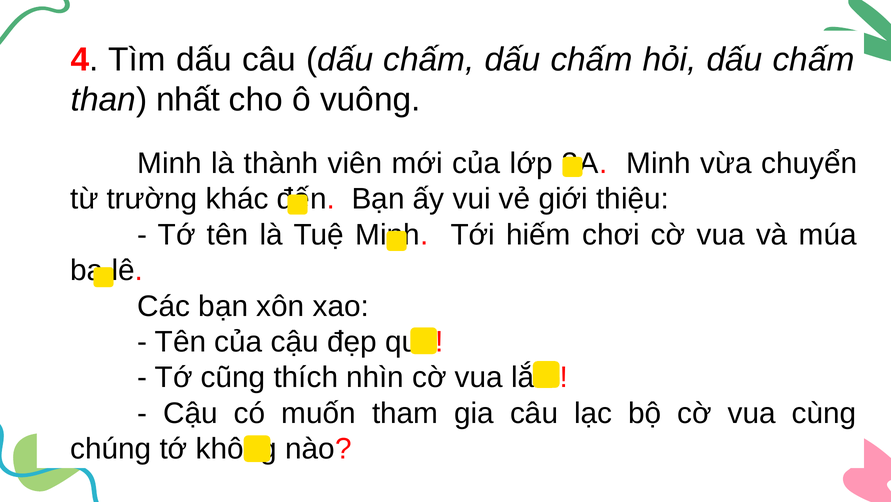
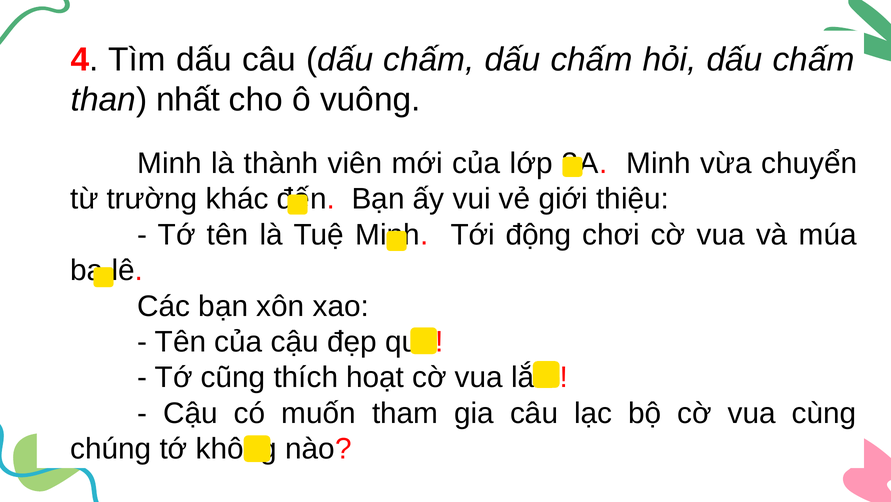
hiếm: hiếm -> động
nhìn: nhìn -> hoạt
